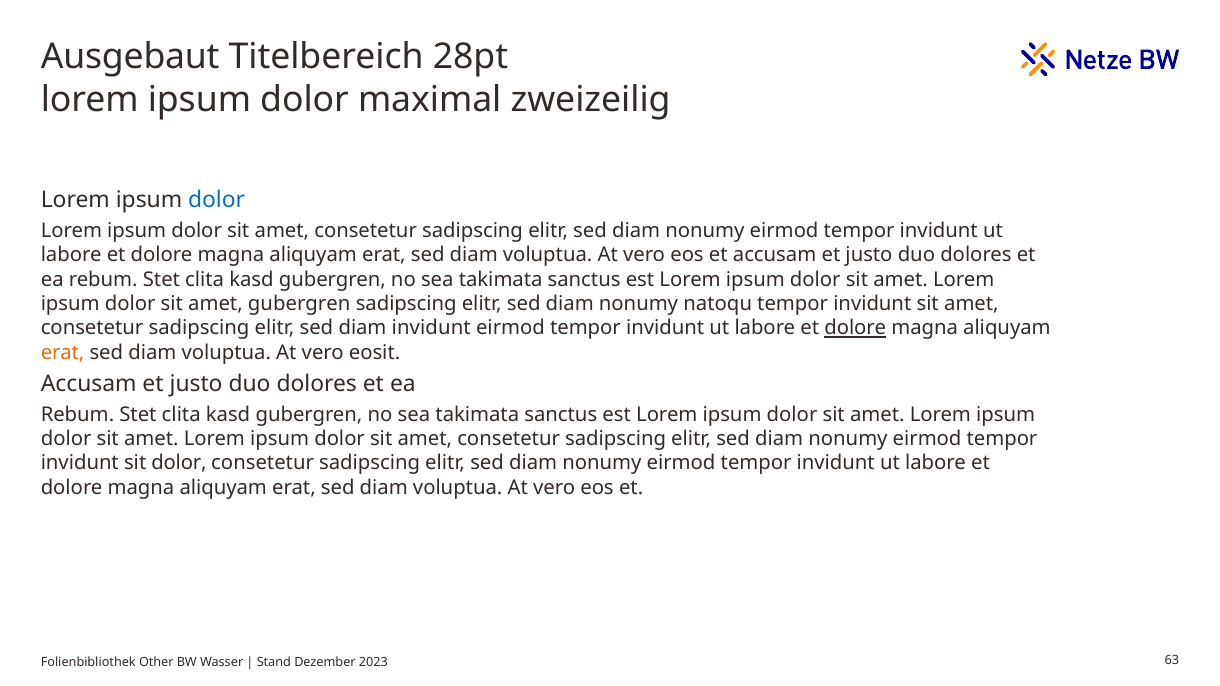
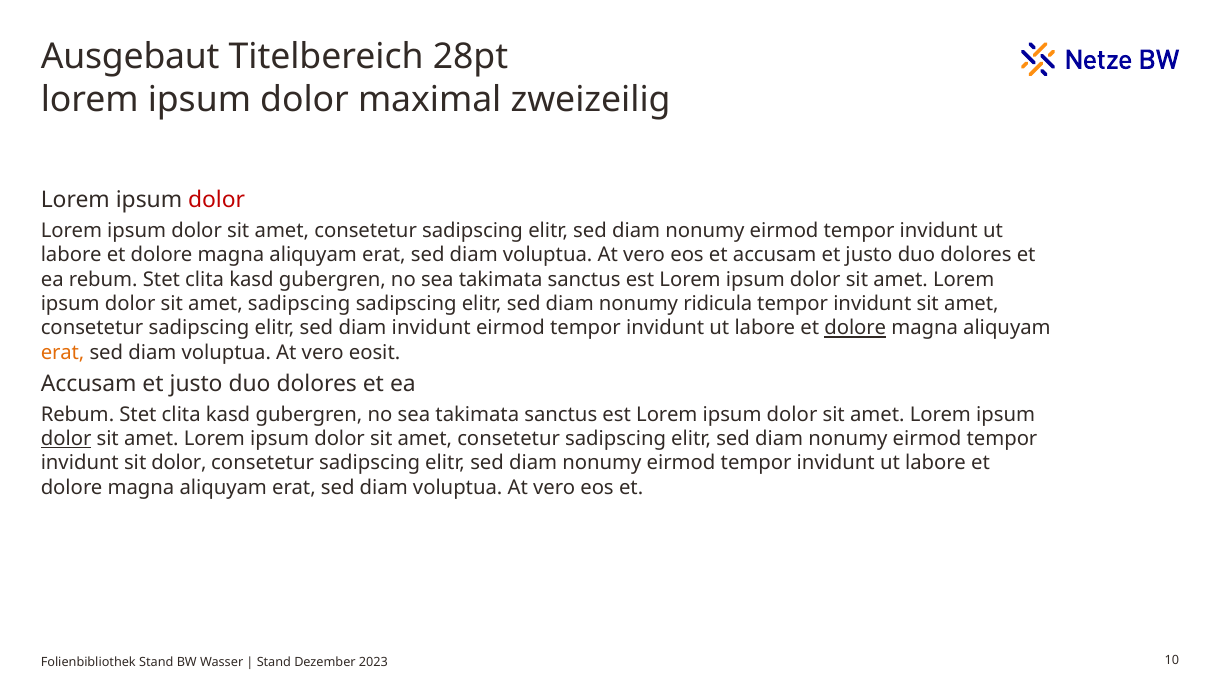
dolor at (217, 200) colour: blue -> red
amet gubergren: gubergren -> sadipscing
natoqu: natoqu -> ridicula
dolor at (66, 439) underline: none -> present
Folienbibliothek Other: Other -> Stand
63: 63 -> 10
